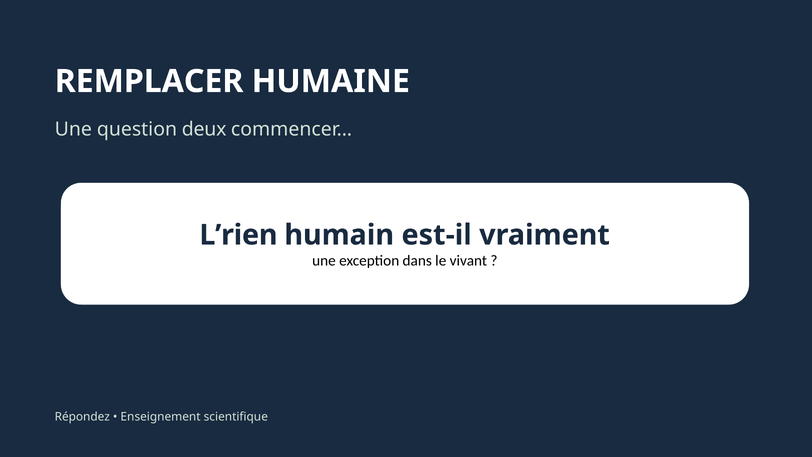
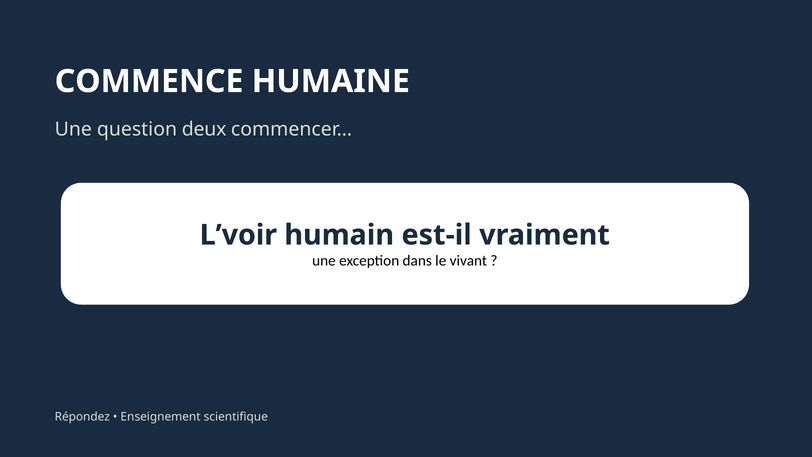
REMPLACER: REMPLACER -> COMMENCE
L’rien: L’rien -> L’voir
